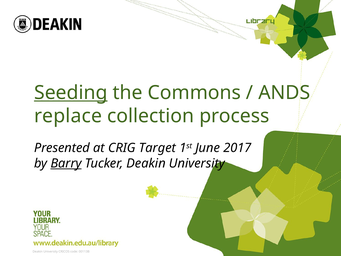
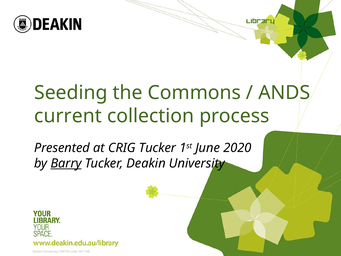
Seeding underline: present -> none
replace: replace -> current
CRIG Target: Target -> Tucker
2017: 2017 -> 2020
